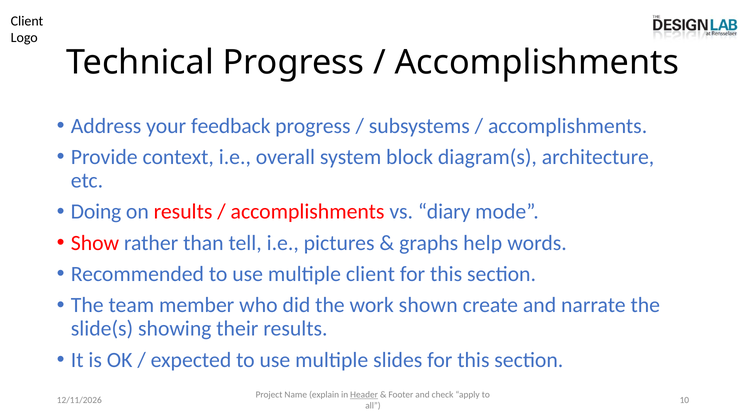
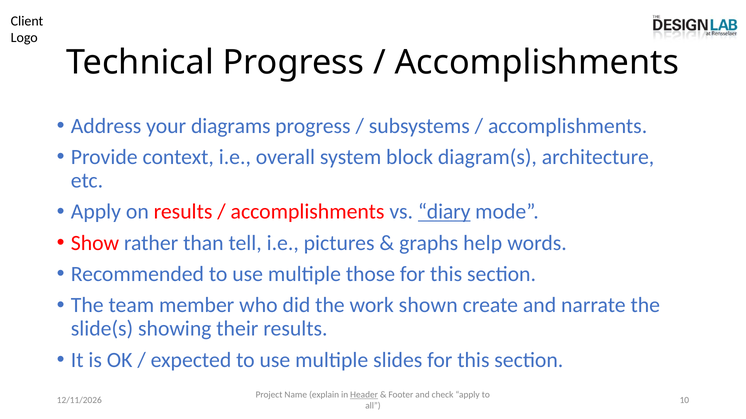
feedback: feedback -> diagrams
Doing at (96, 212): Doing -> Apply
diary underline: none -> present
multiple client: client -> those
